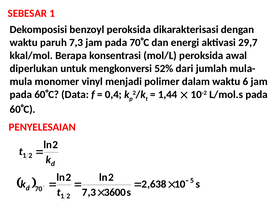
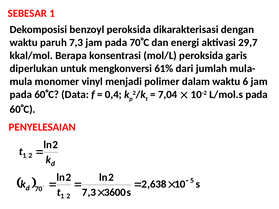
awal: awal -> garis
52%: 52% -> 61%
1,44: 1,44 -> 7,04
